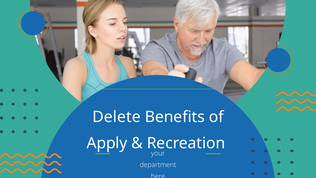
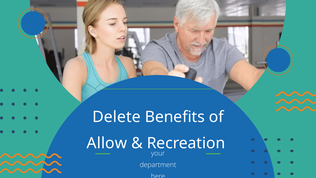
Apply: Apply -> Allow
